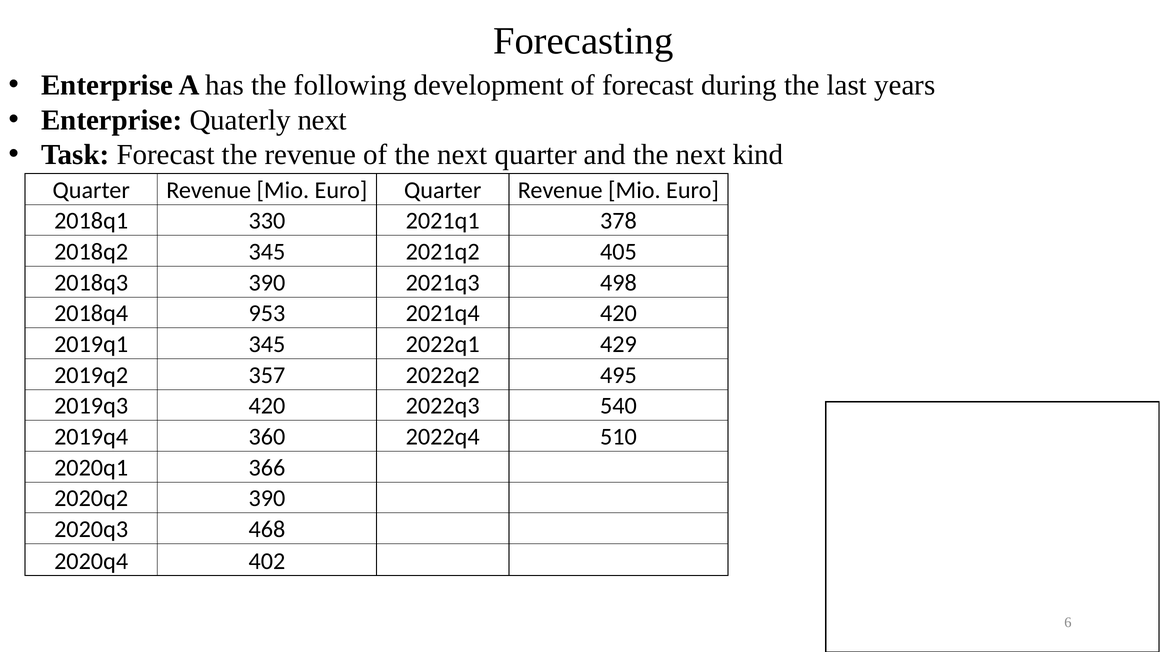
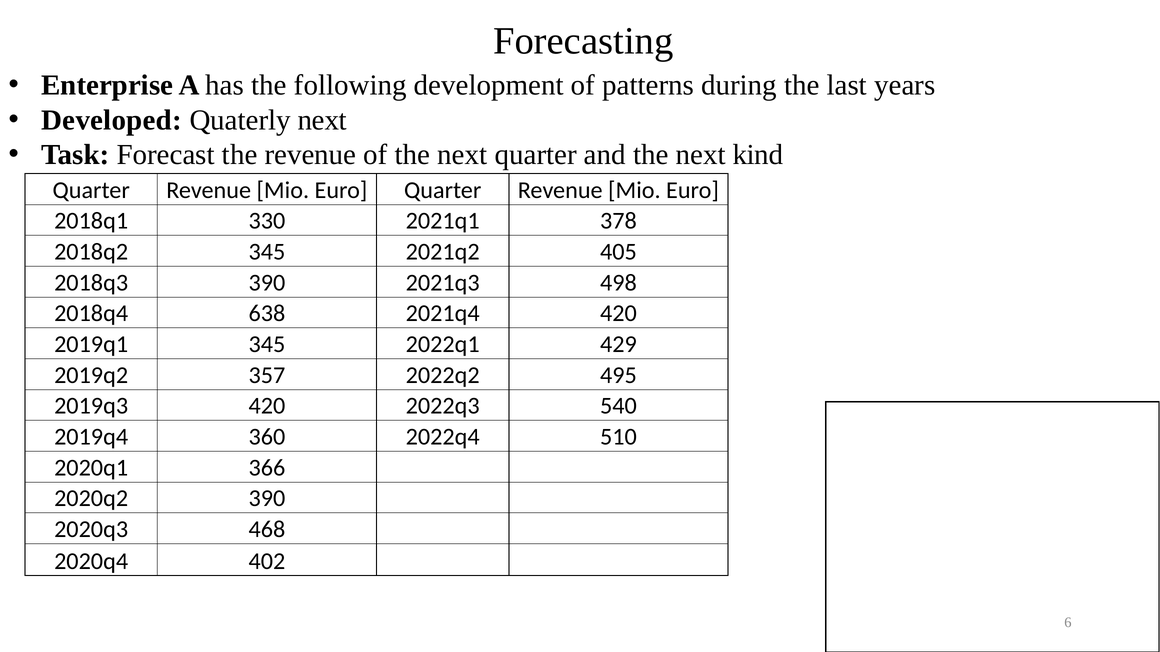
of forecast: forecast -> patterns
Enterprise at (112, 120): Enterprise -> Developed
953: 953 -> 638
